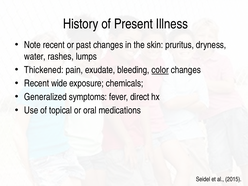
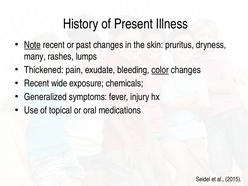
Note underline: none -> present
water: water -> many
direct: direct -> injury
